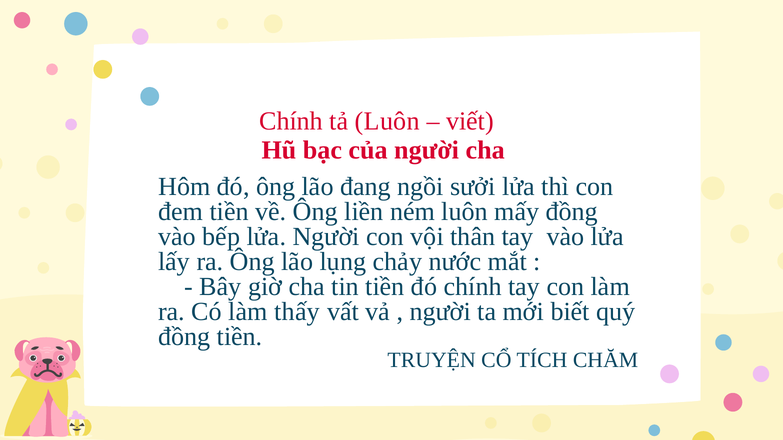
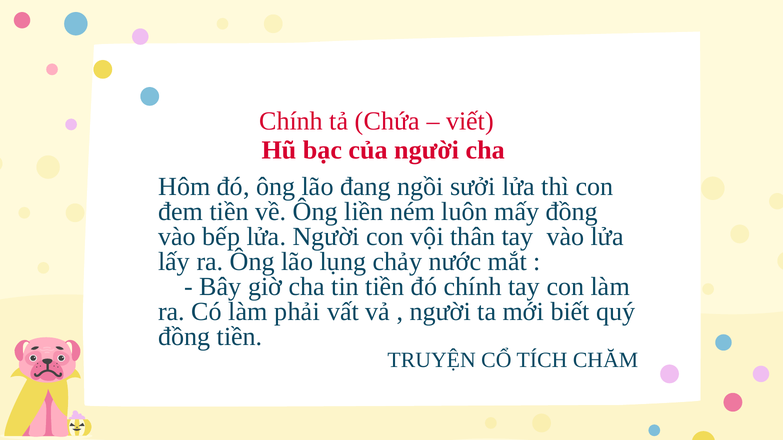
tả Luôn: Luôn -> Chứa
thấy: thấy -> phải
